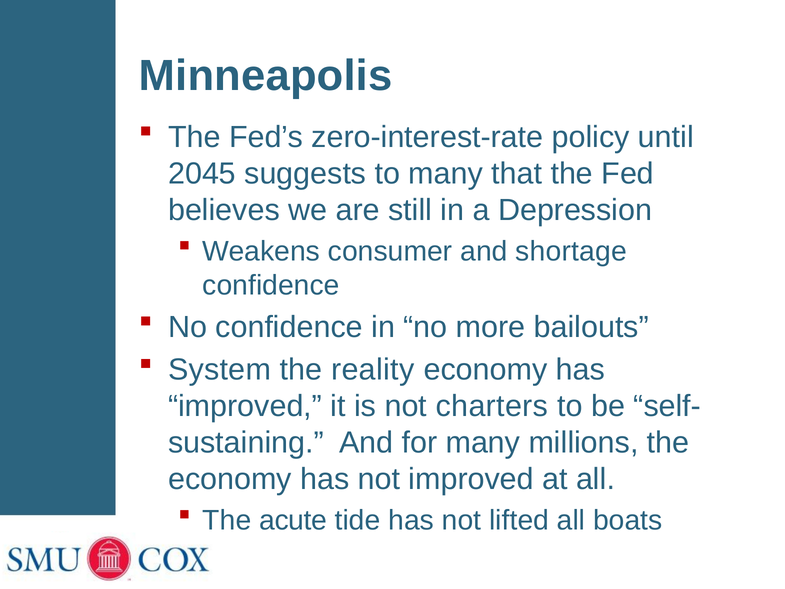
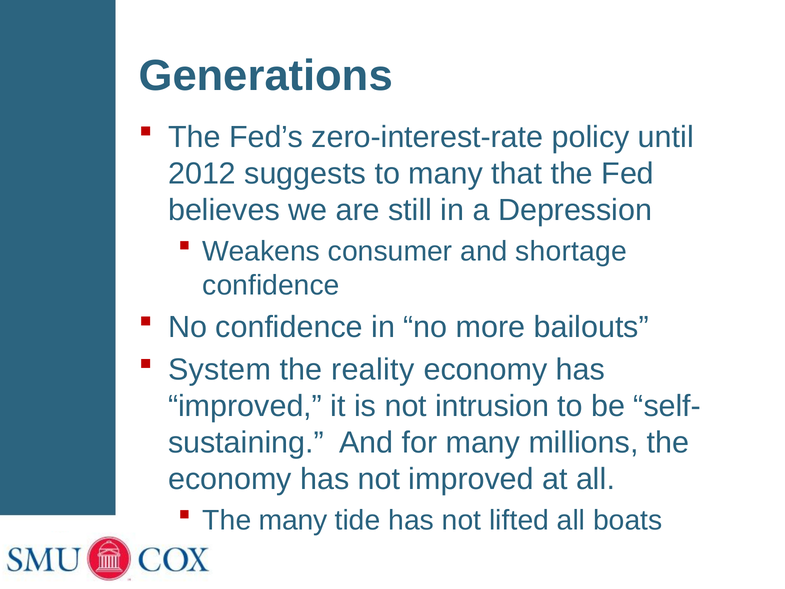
Minneapolis: Minneapolis -> Generations
2045: 2045 -> 2012
charters: charters -> intrusion
The acute: acute -> many
